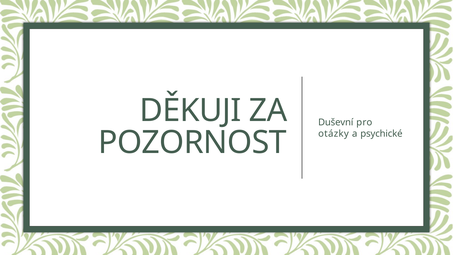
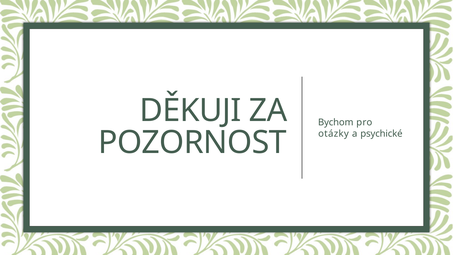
Duševní: Duševní -> Bychom
